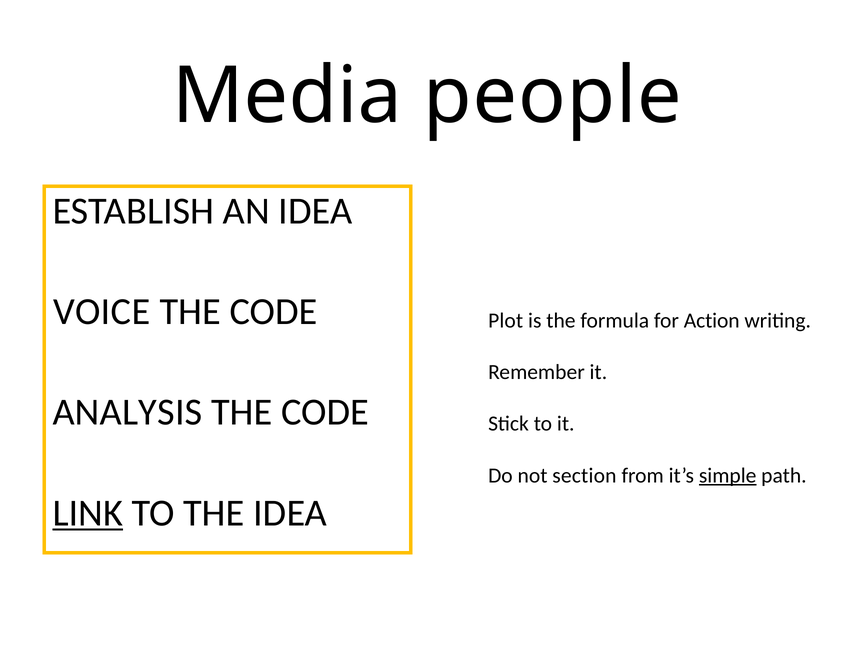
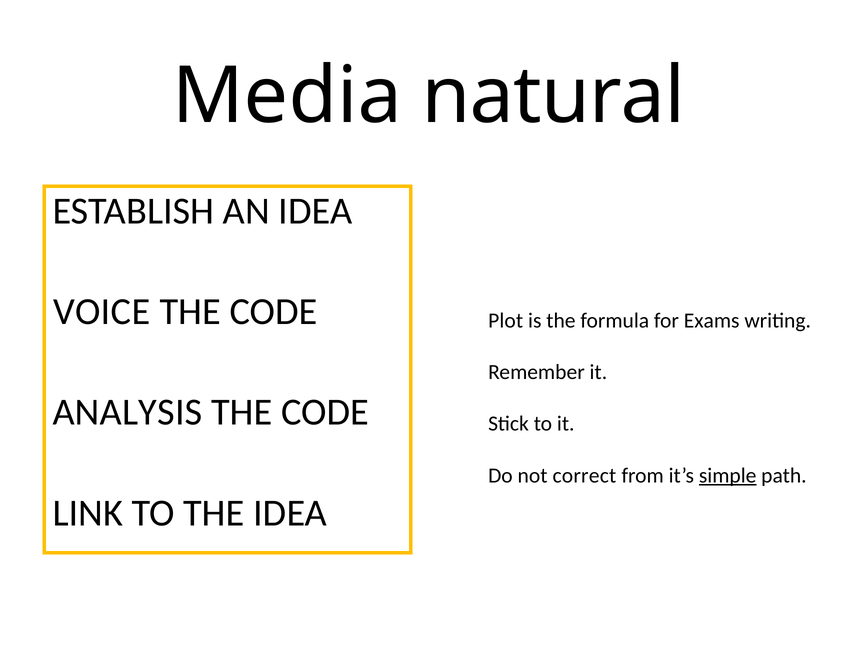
people: people -> natural
Action: Action -> Exams
section: section -> correct
LINK underline: present -> none
